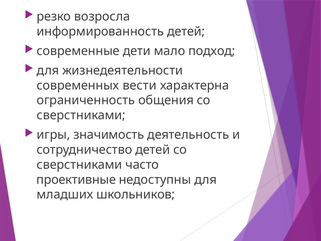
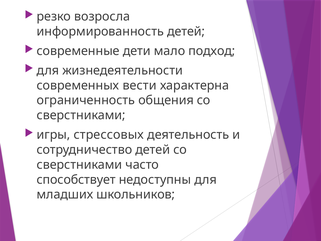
значимость: значимость -> стрессовых
проективные: проективные -> способствует
